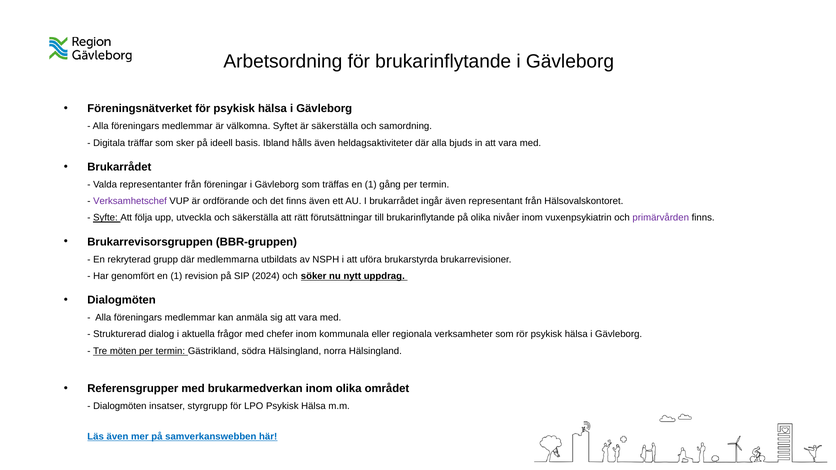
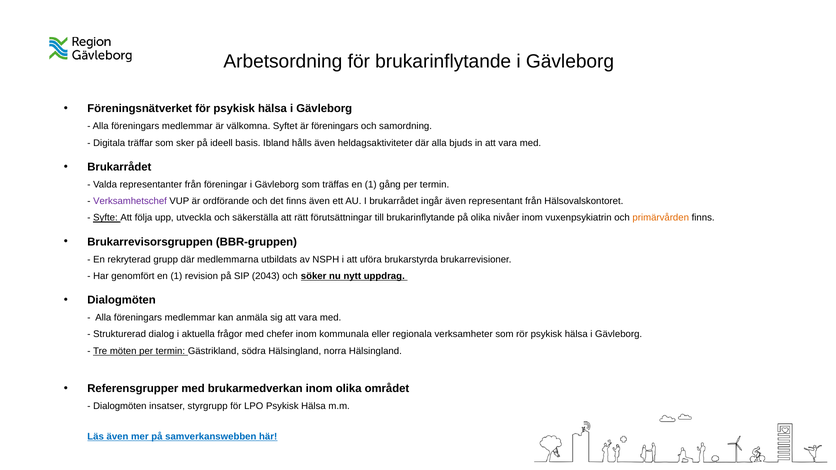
är säkerställa: säkerställa -> föreningars
primärvården colour: purple -> orange
2024: 2024 -> 2043
